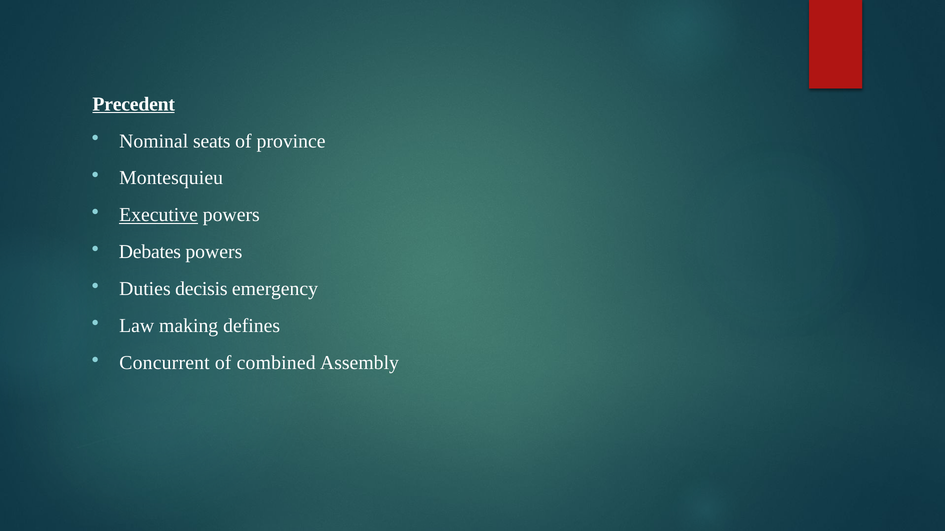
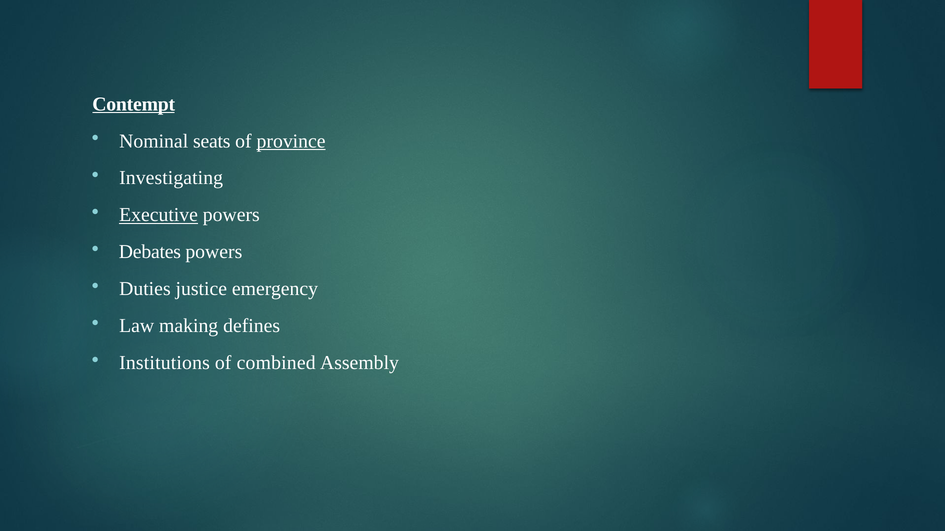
Precedent: Precedent -> Contempt
province underline: none -> present
Montesquieu: Montesquieu -> Investigating
decisis: decisis -> justice
Concurrent: Concurrent -> Institutions
